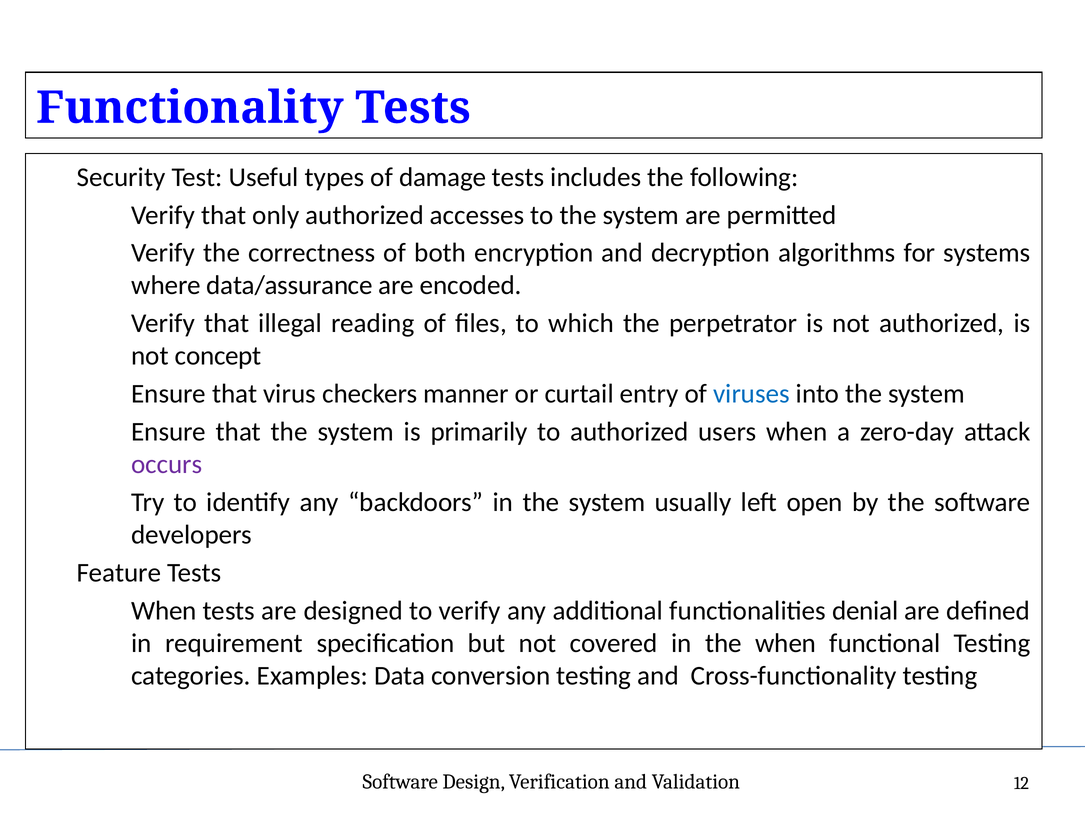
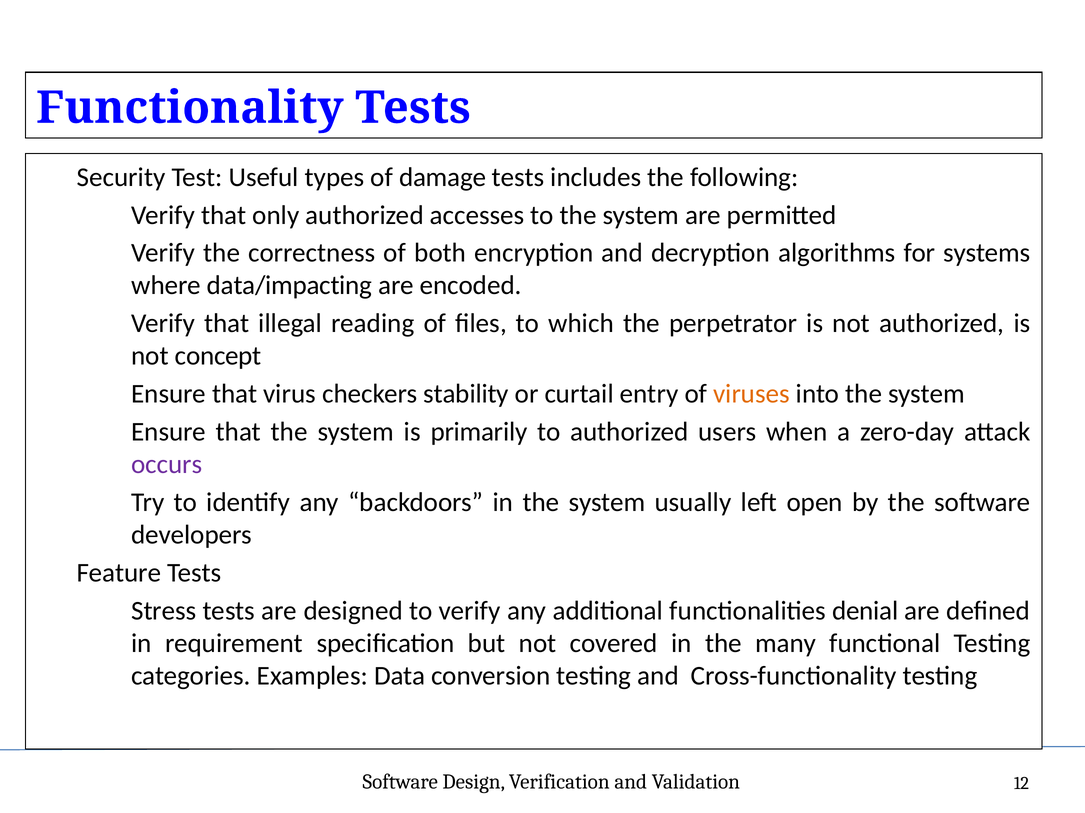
data/assurance: data/assurance -> data/impacting
manner: manner -> stability
viruses colour: blue -> orange
When at (164, 611): When -> Stress
the when: when -> many
